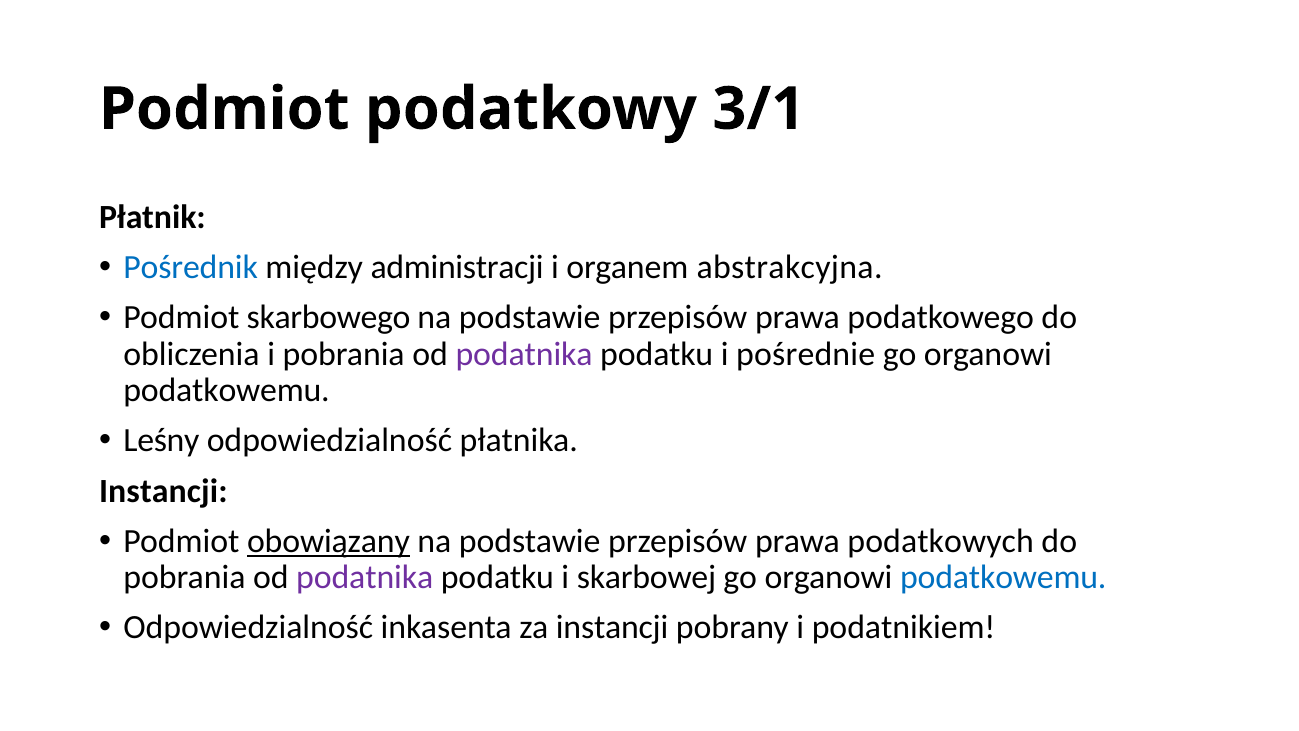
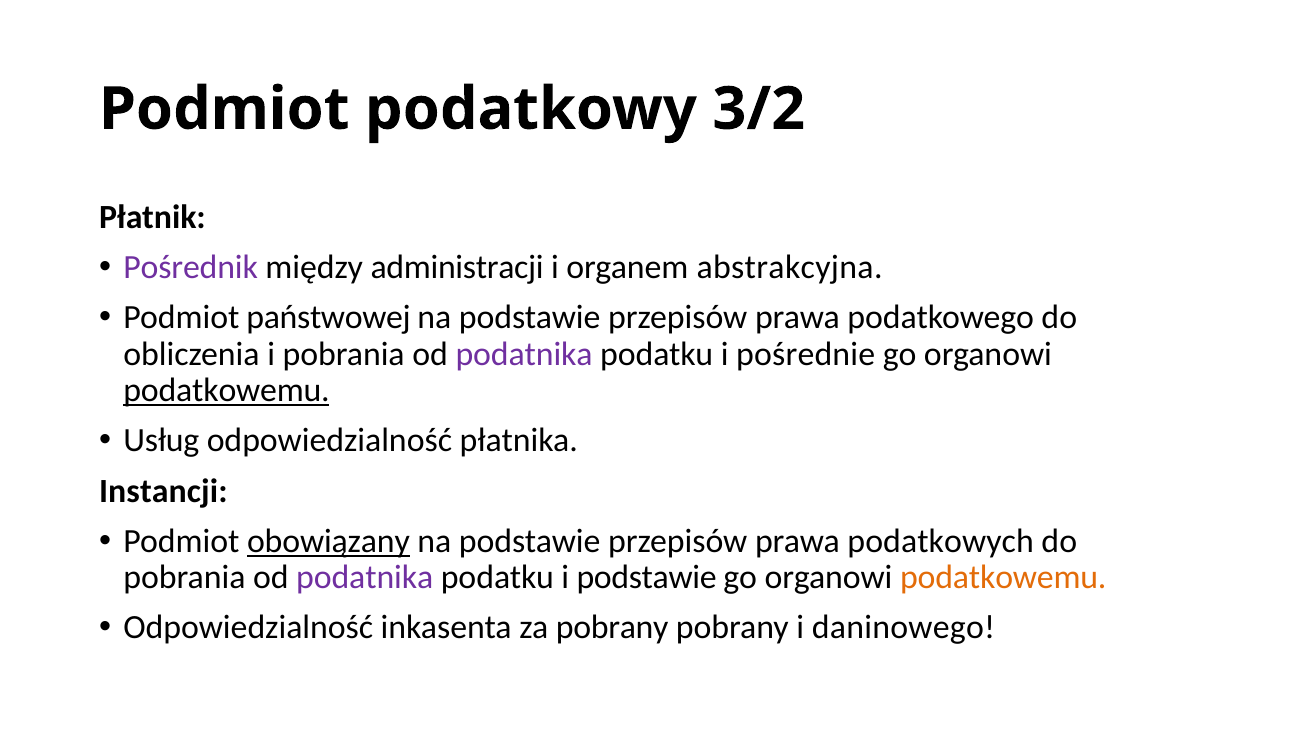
3/1: 3/1 -> 3/2
Pośrednik colour: blue -> purple
skarbowego: skarbowego -> państwowej
podatkowemu at (227, 391) underline: none -> present
Leśny: Leśny -> Usług
i skarbowej: skarbowej -> podstawie
podatkowemu at (1003, 577) colour: blue -> orange
za instancji: instancji -> pobrany
podatnikiem: podatnikiem -> daninowego
